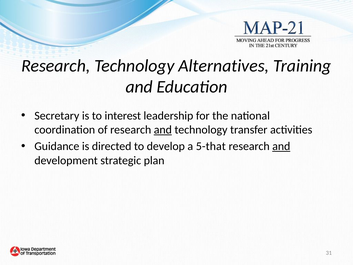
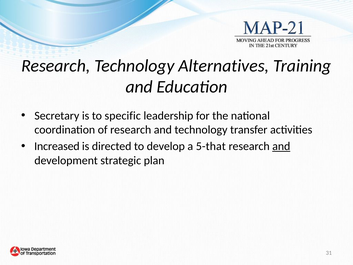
interest: interest -> specific
and at (163, 130) underline: present -> none
Guidance: Guidance -> Increased
